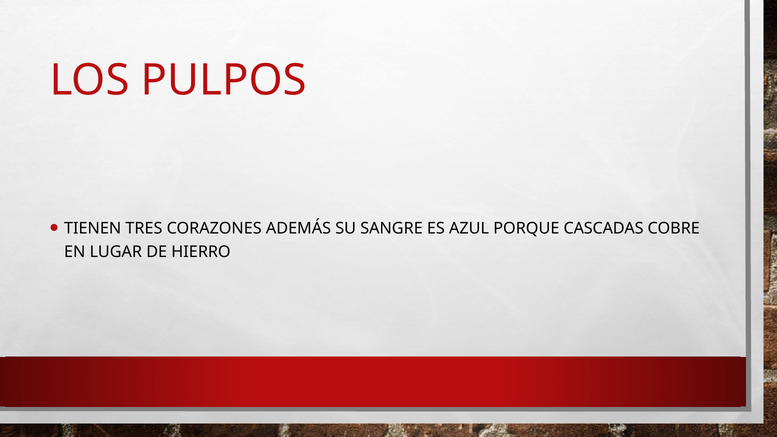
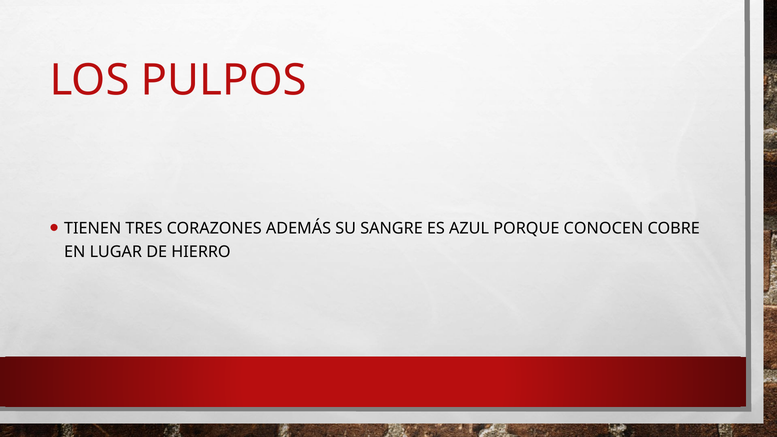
CASCADAS: CASCADAS -> CONOCEN
